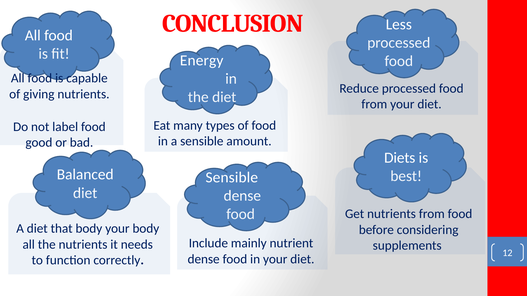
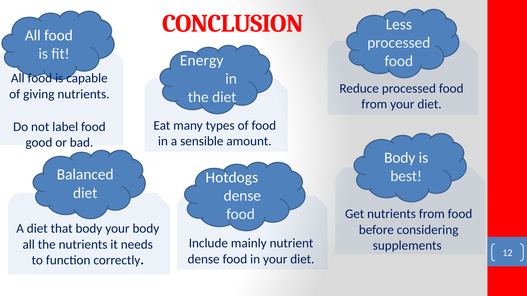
Diets at (400, 158): Diets -> Body
Sensible at (232, 178): Sensible -> Hotdogs
